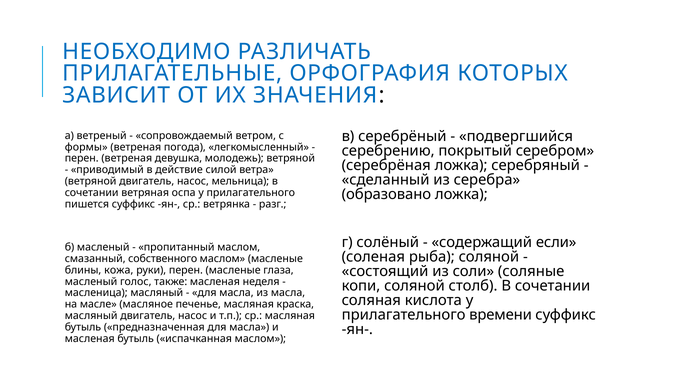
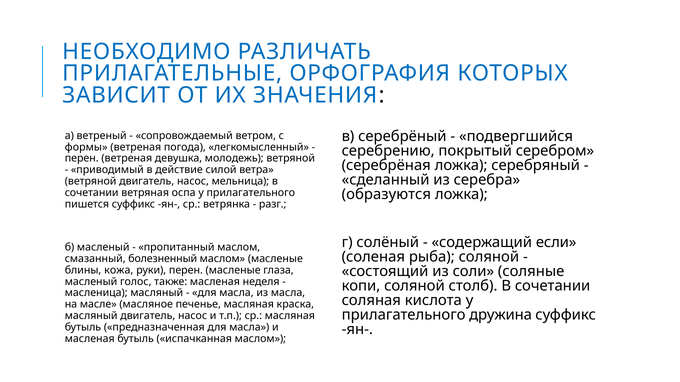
образовано: образовано -> образуются
собственного: собственного -> болезненный
времени: времени -> дружина
